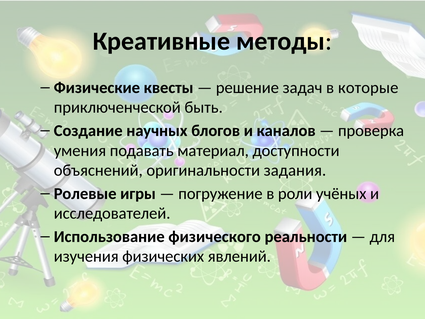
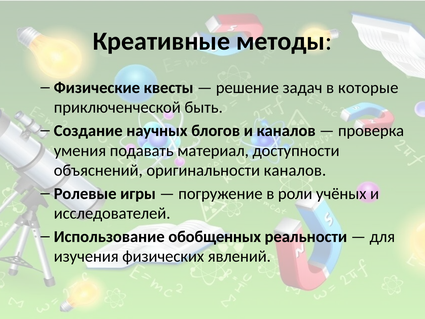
оригинальности задания: задания -> каналов
физического: физического -> обобщенных
